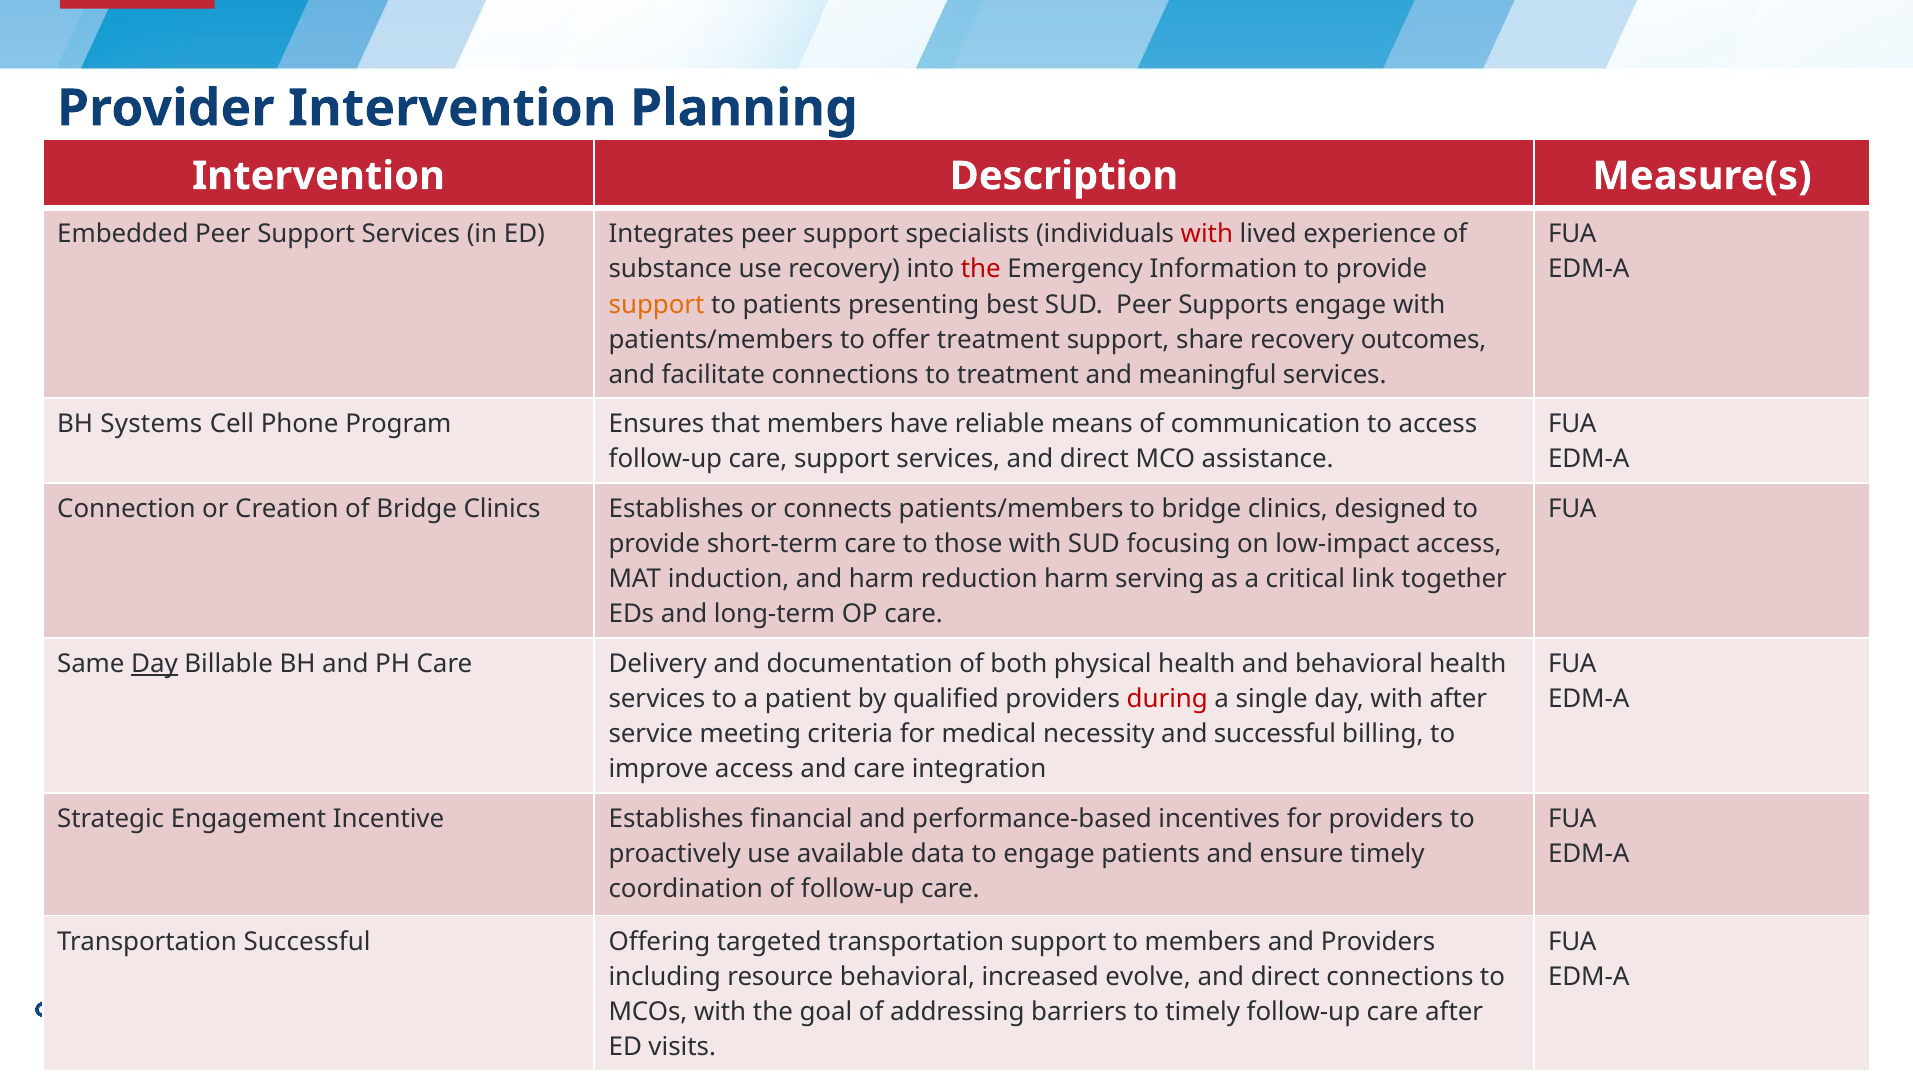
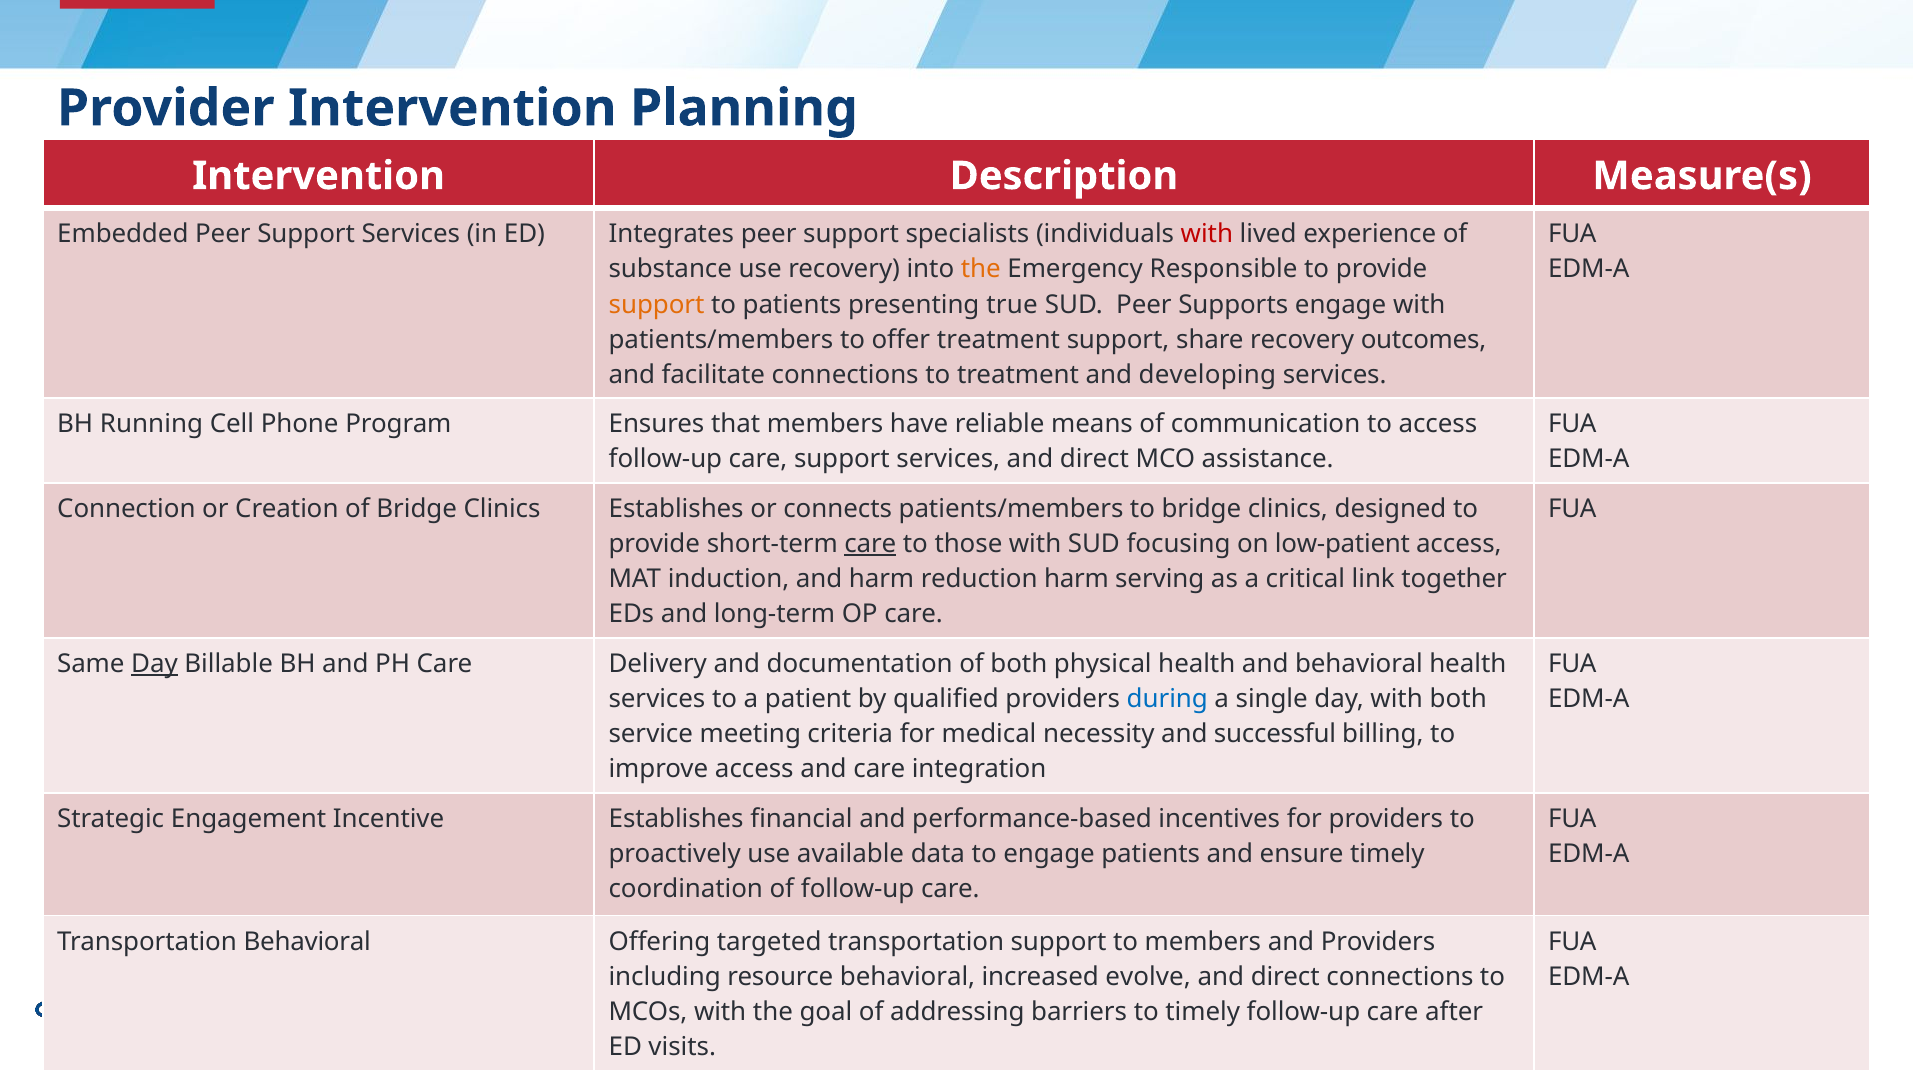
the at (981, 269) colour: red -> orange
Information: Information -> Responsible
best: best -> true
meaningful: meaningful -> developing
Systems: Systems -> Running
care at (870, 544) underline: none -> present
low-impact: low-impact -> low-patient
during colour: red -> blue
with after: after -> both
Transportation Successful: Successful -> Behavioral
